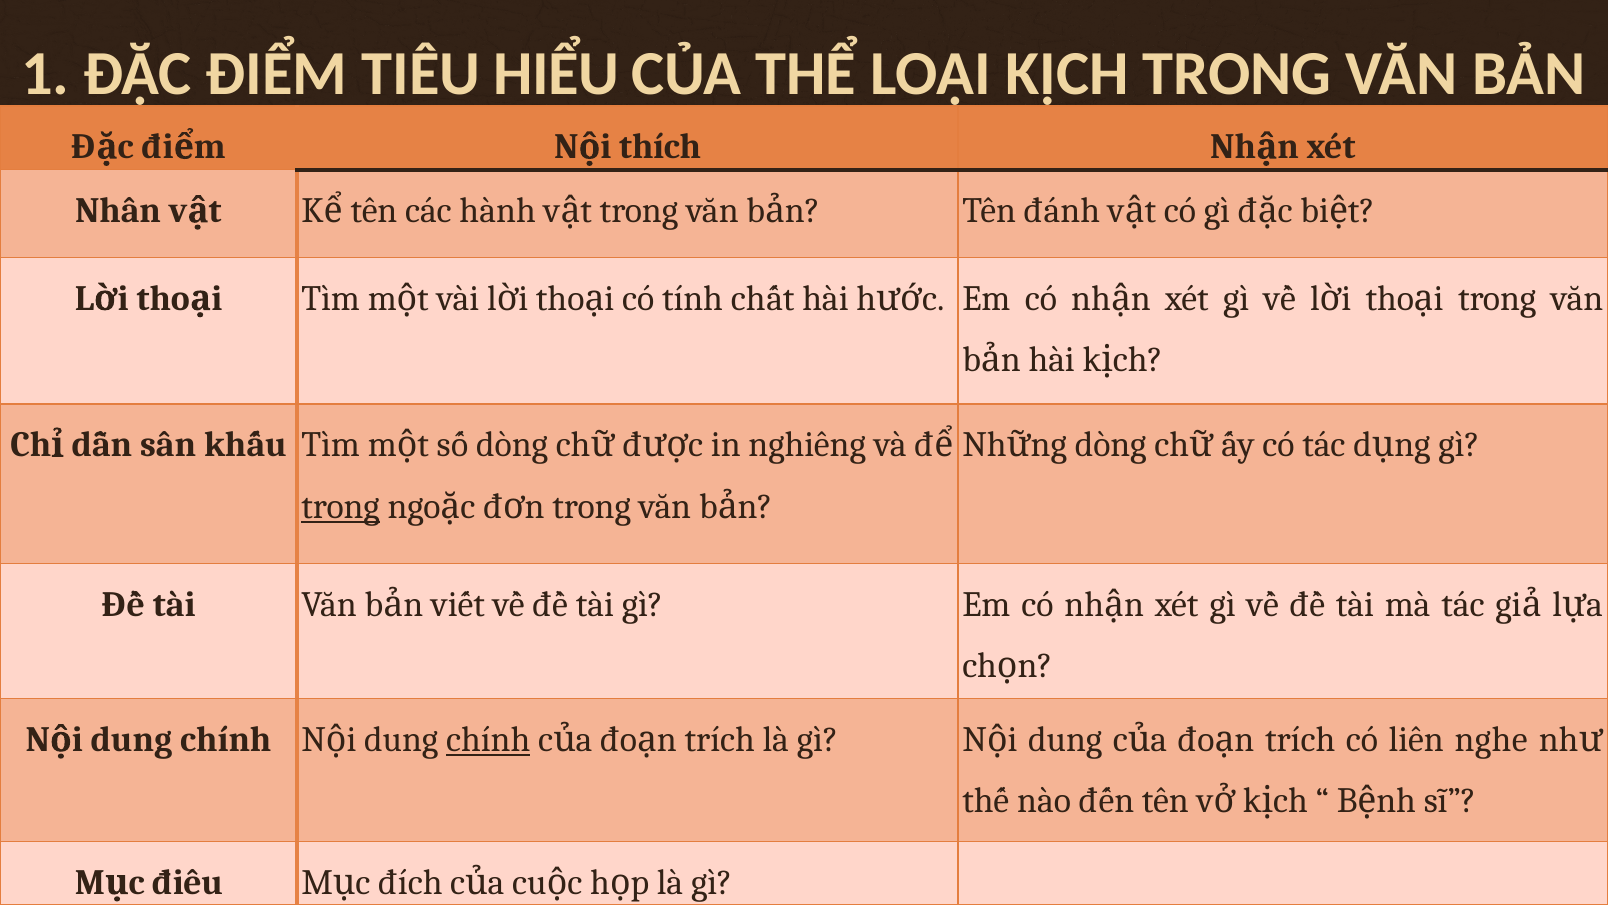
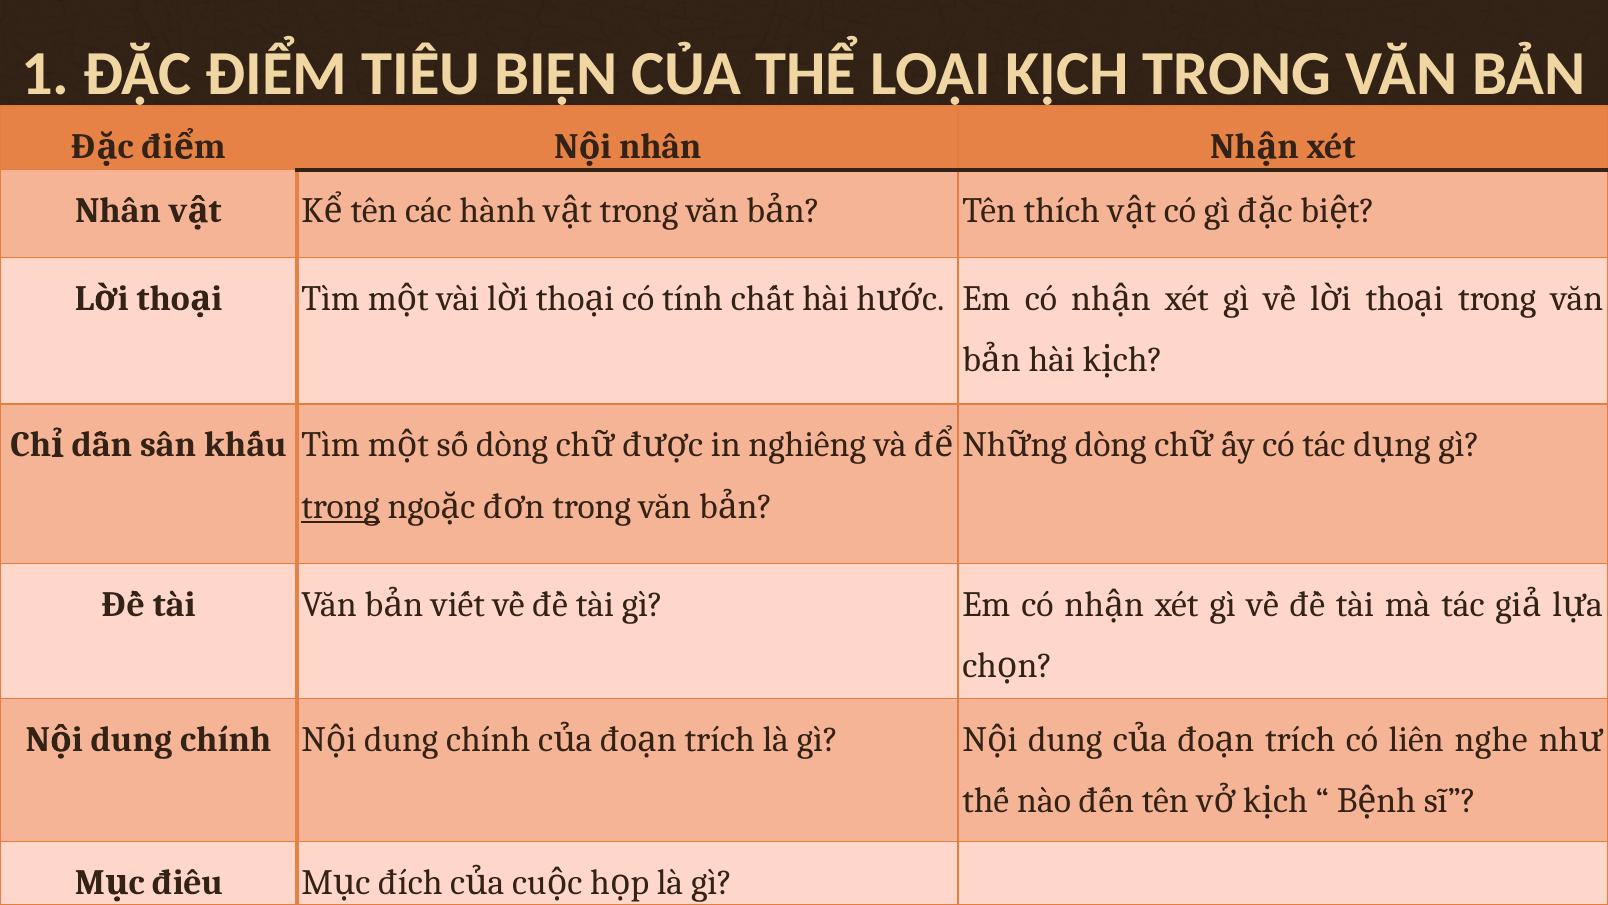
HIỂU: HIỂU -> BIỆN
thích at (660, 147): thích -> nhân
đánh: đánh -> thích
chính at (488, 739) underline: present -> none
